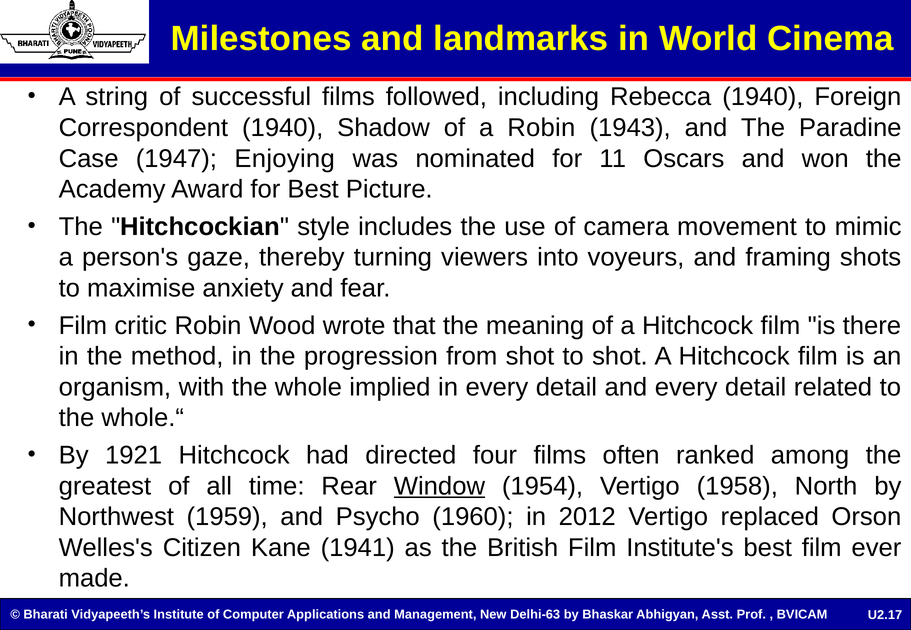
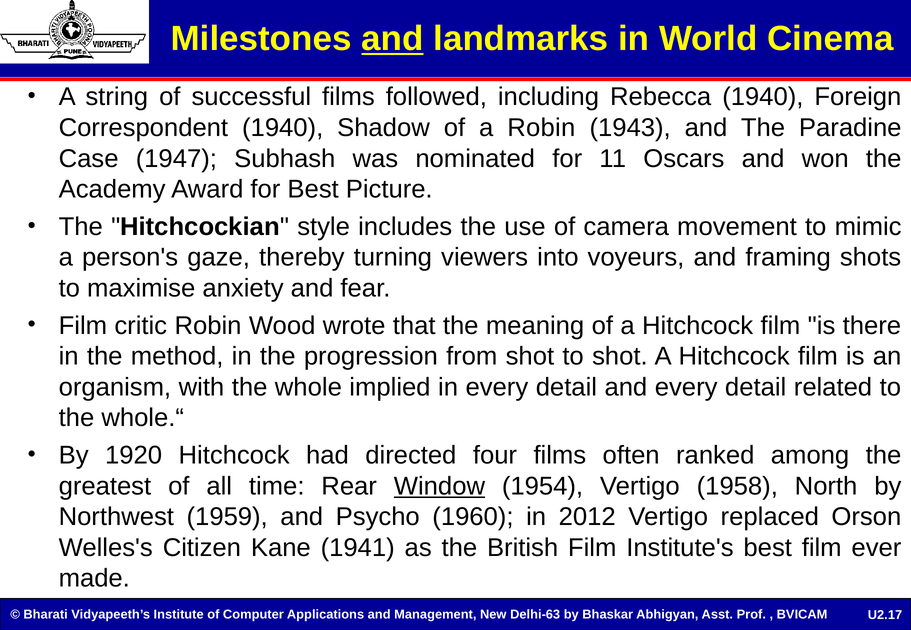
and at (393, 39) underline: none -> present
Enjoying: Enjoying -> Subhash
1921: 1921 -> 1920
